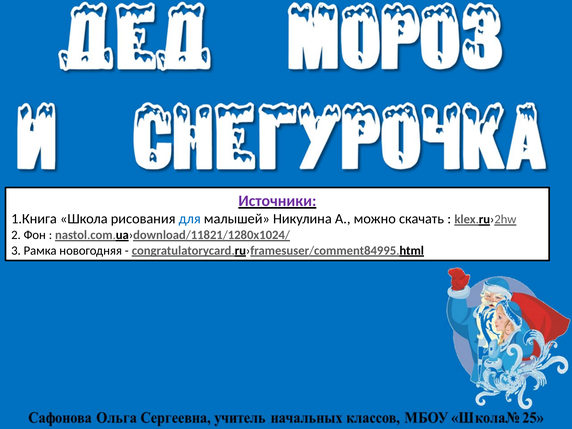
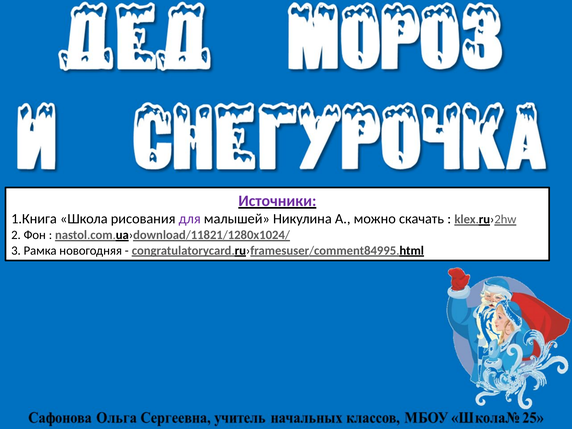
для colour: blue -> purple
